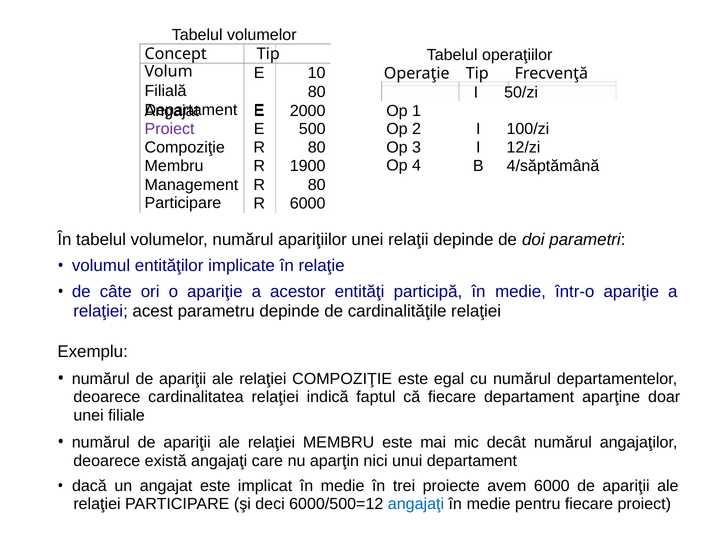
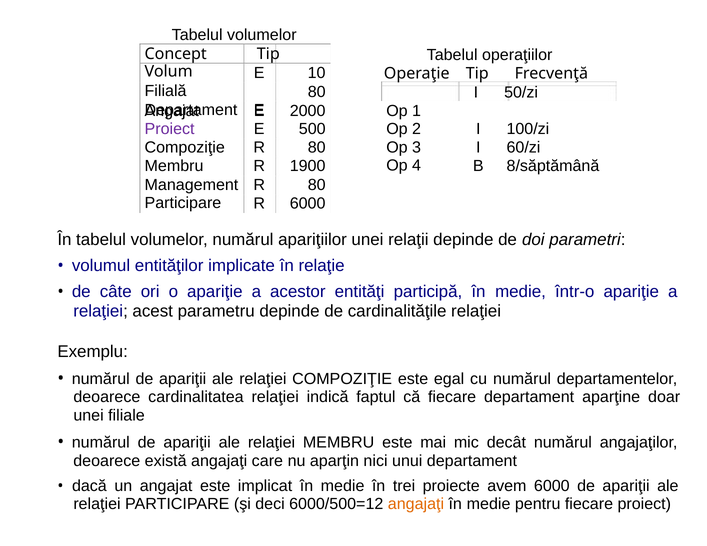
12/zi: 12/zi -> 60/zi
4/săptămână: 4/săptămână -> 8/săptămână
angajaţi at (416, 504) colour: blue -> orange
